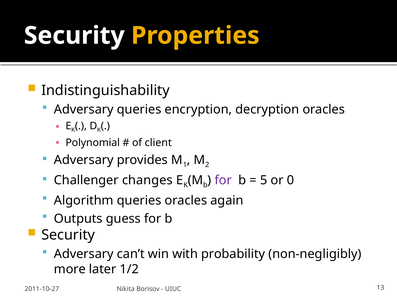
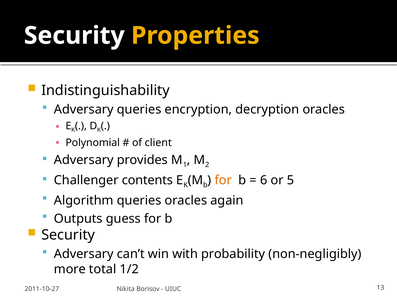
changes: changes -> contents
for at (223, 181) colour: purple -> orange
5: 5 -> 6
0: 0 -> 5
later: later -> total
